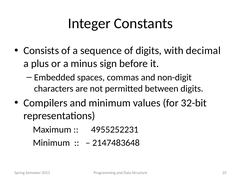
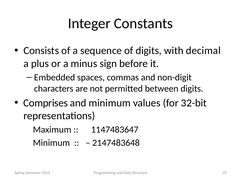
Compilers: Compilers -> Comprises
4955252231: 4955252231 -> 1147483647
